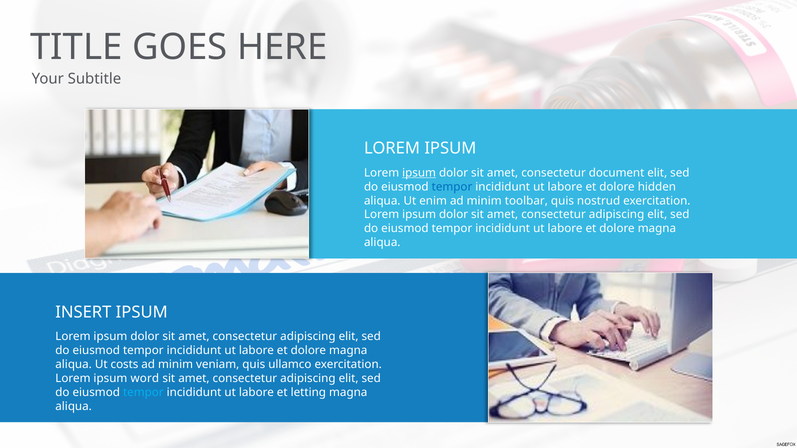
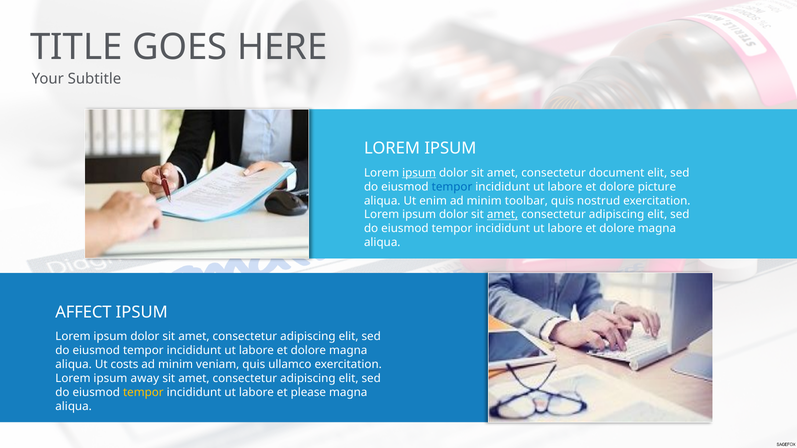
hidden: hidden -> picture
amet at (503, 215) underline: none -> present
INSERT: INSERT -> AFFECT
word: word -> away
tempor at (143, 393) colour: light blue -> yellow
letting: letting -> please
